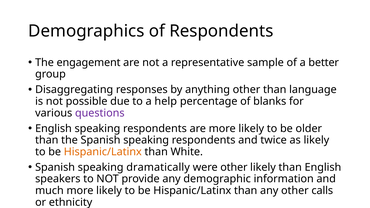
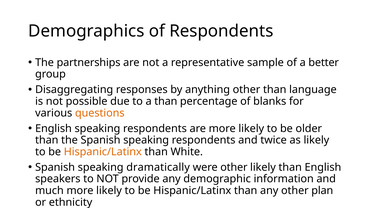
engagement: engagement -> partnerships
a help: help -> than
questions colour: purple -> orange
calls: calls -> plan
